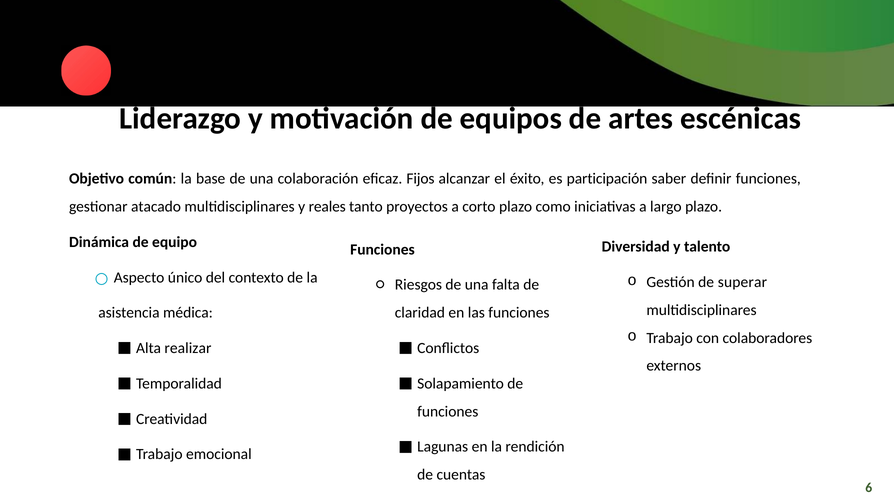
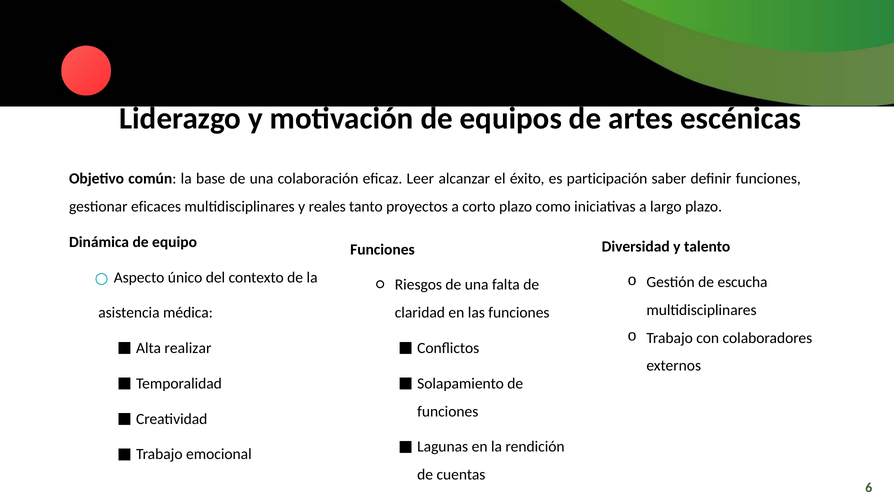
Fijos: Fijos -> Leer
atacado: atacado -> eficaces
superar: superar -> escucha
